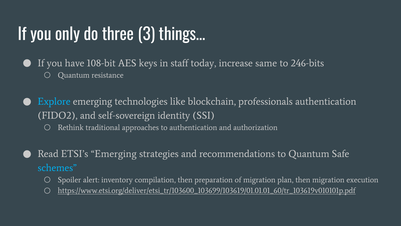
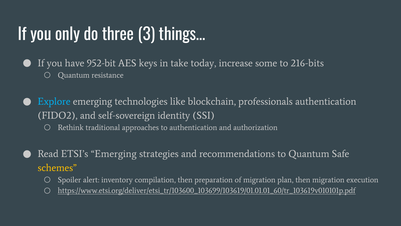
108-bit: 108-bit -> 952-bit
staff: staff -> take
same: same -> some
246-bits: 246-bits -> 216-bits
schemes colour: light blue -> yellow
